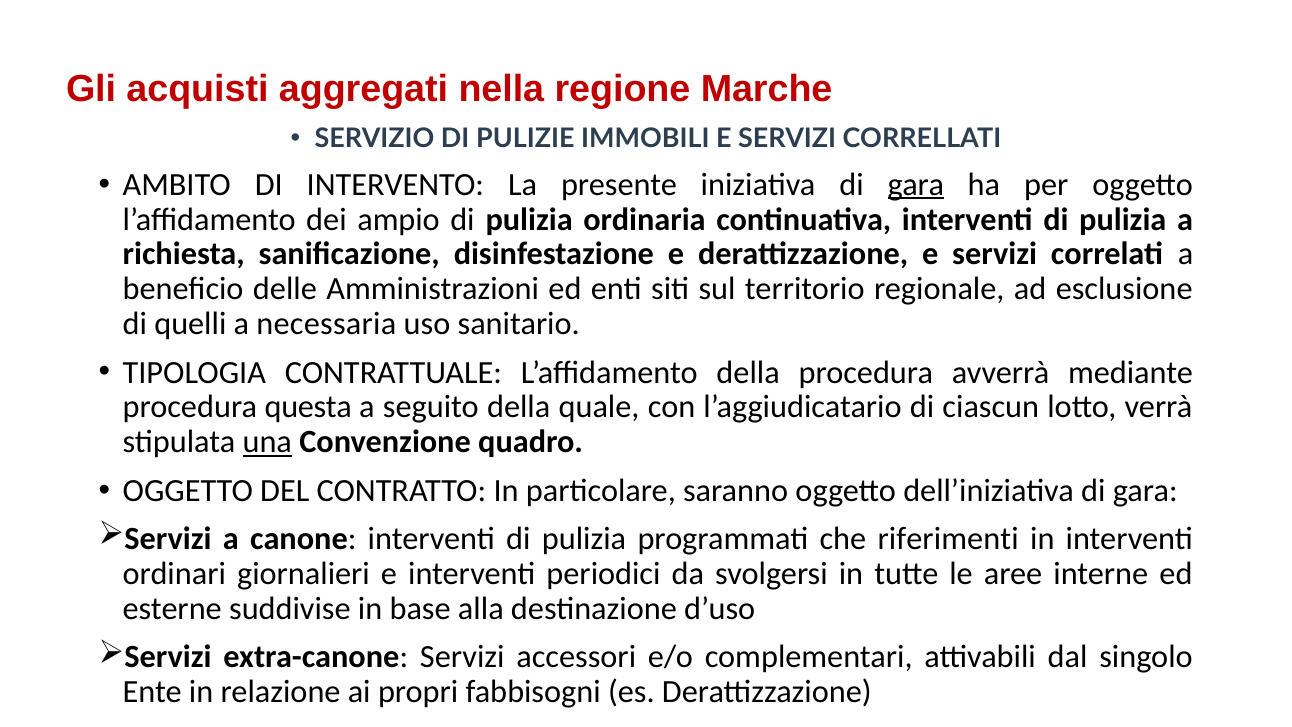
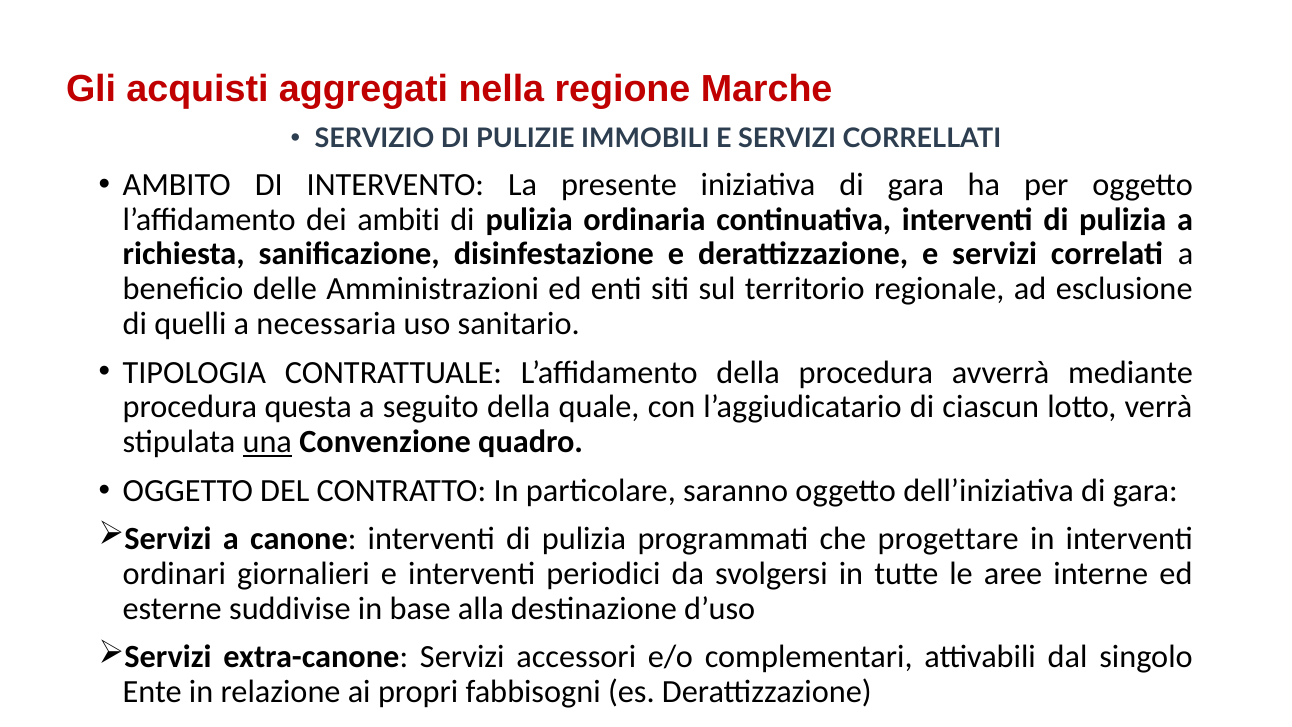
gara at (916, 184) underline: present -> none
ampio: ampio -> ambiti
riferimenti: riferimenti -> progettare
